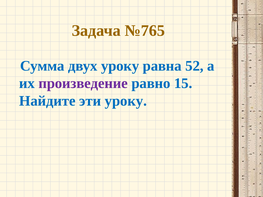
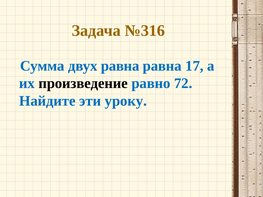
№765: №765 -> №316
двух уроку: уроку -> равна
52: 52 -> 17
произведение colour: purple -> black
15: 15 -> 72
